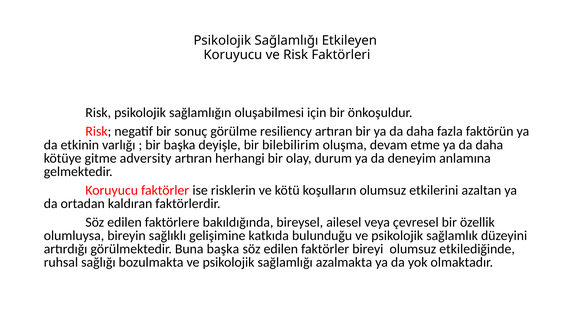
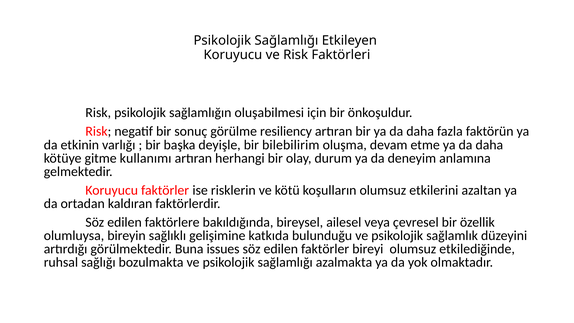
adversity: adversity -> kullanımı
Buna başka: başka -> issues
